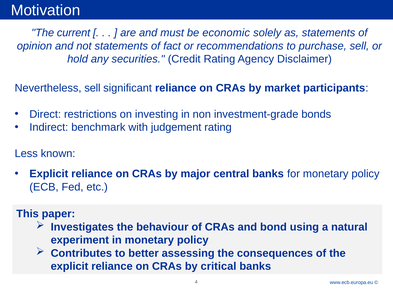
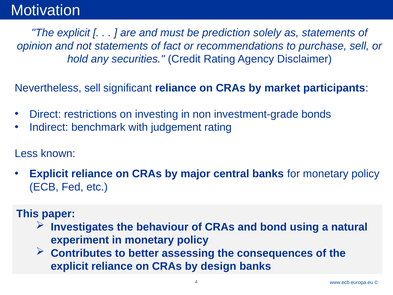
current at (74, 33): current -> explicit
economic: economic -> prediction
critical: critical -> design
